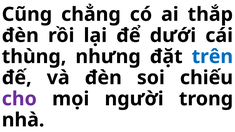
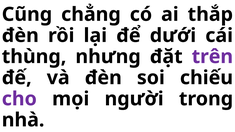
trên colour: blue -> purple
